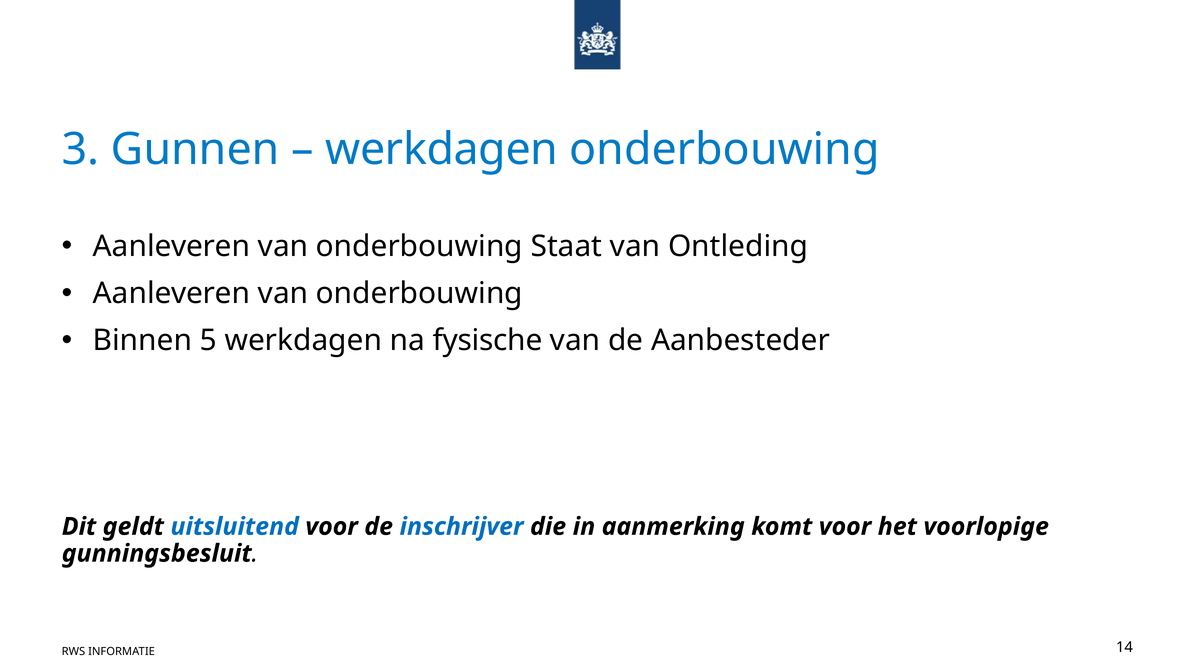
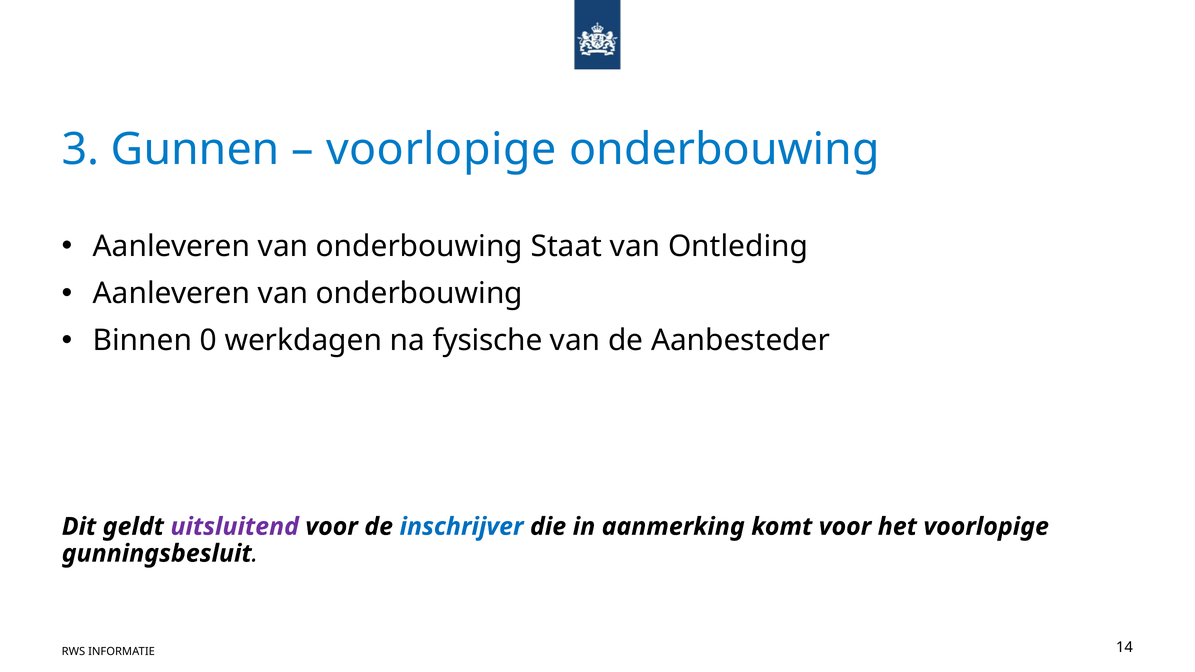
werkdagen at (442, 150): werkdagen -> voorlopige
5: 5 -> 0
uitsluitend colour: blue -> purple
